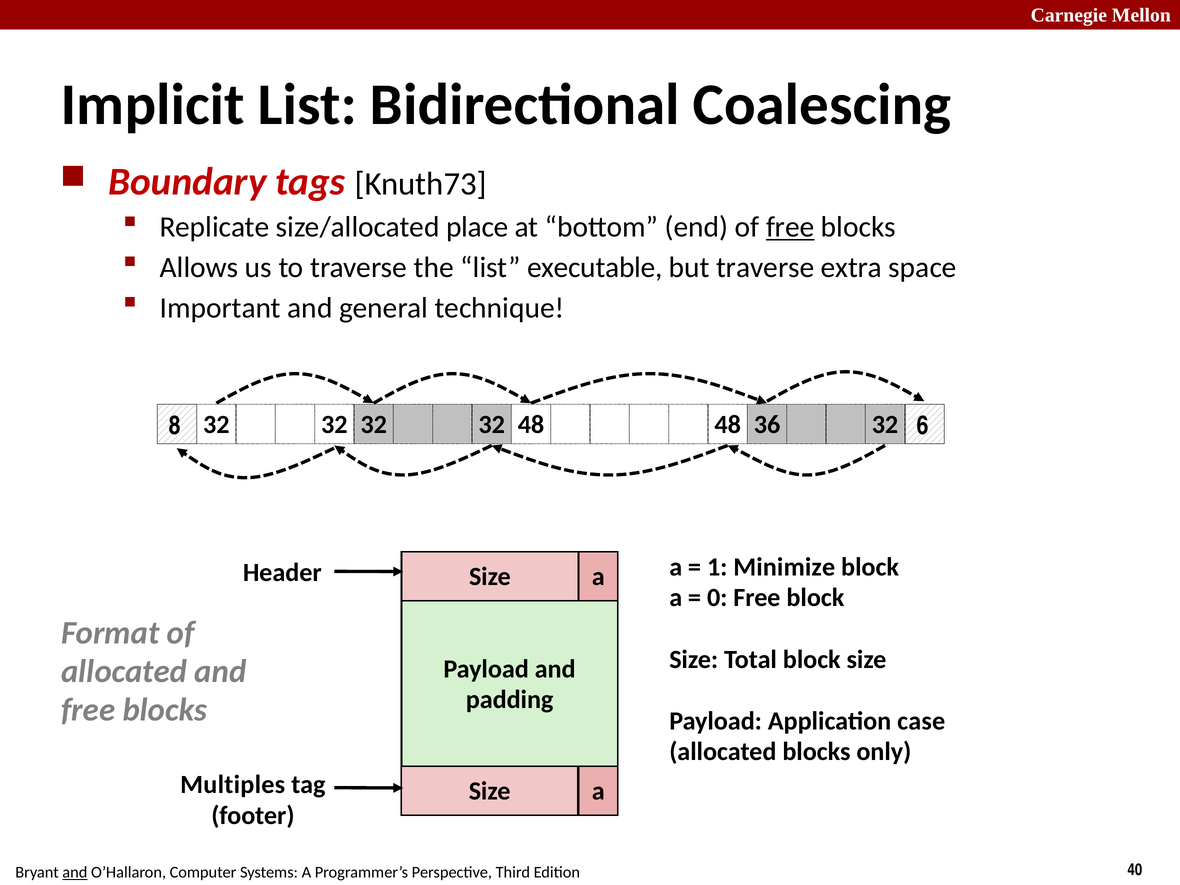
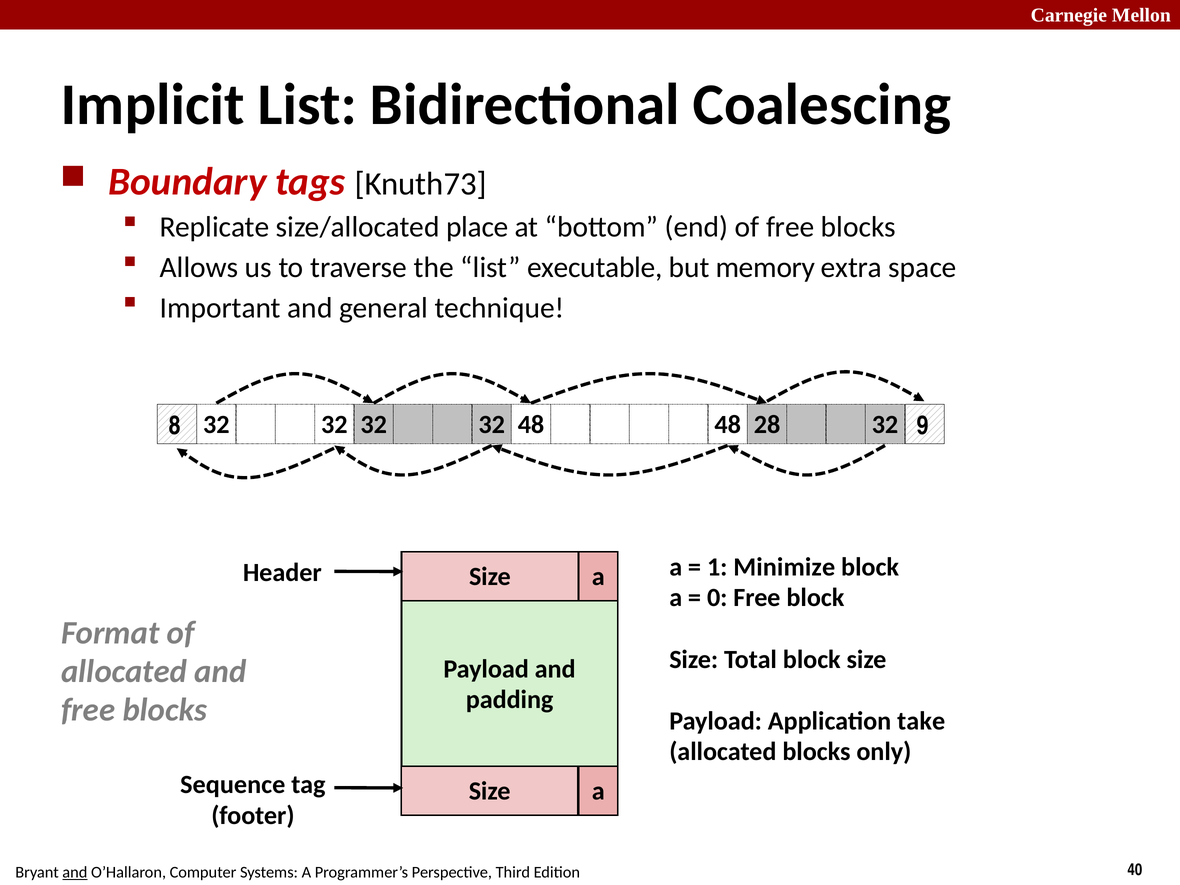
free at (790, 227) underline: present -> none
but traverse: traverse -> memory
36: 36 -> 28
6: 6 -> 9
case: case -> take
Multiples: Multiples -> Sequence
